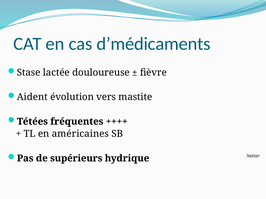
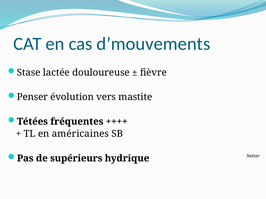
d’médicaments: d’médicaments -> d’mouvements
Aident: Aident -> Penser
